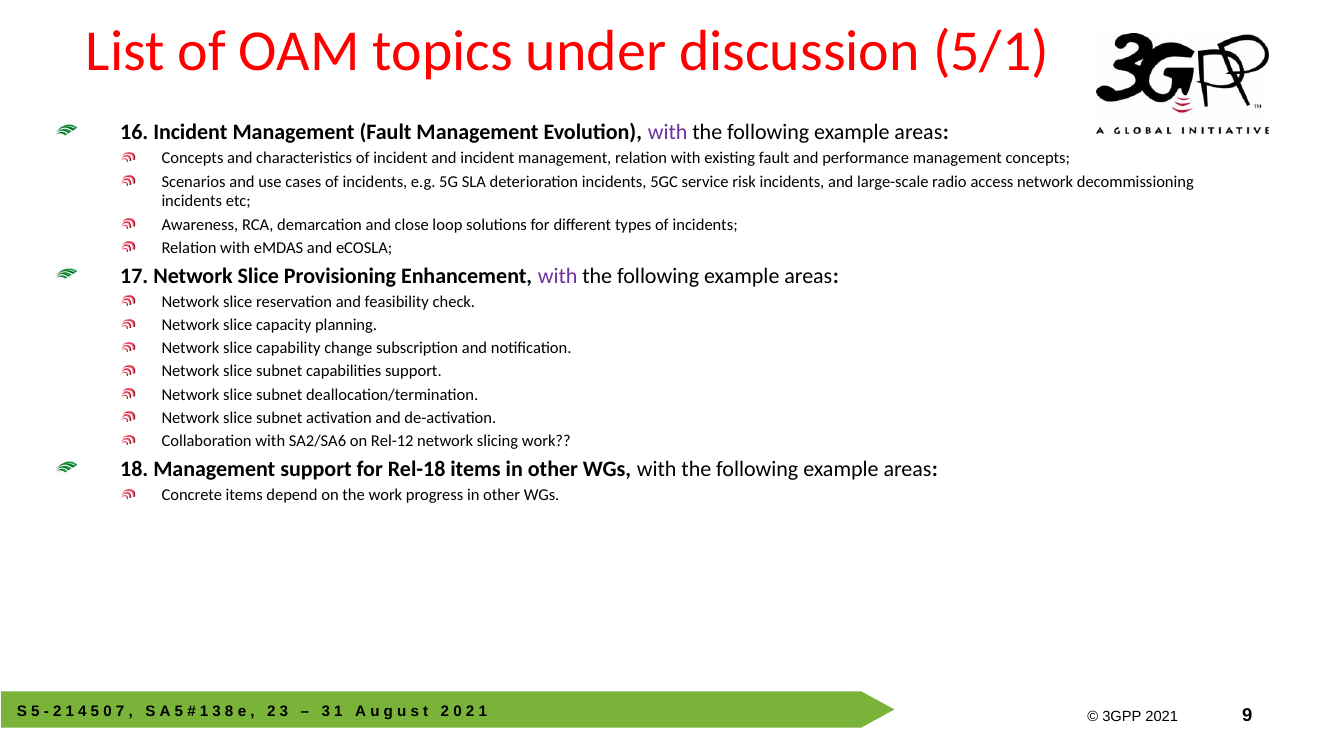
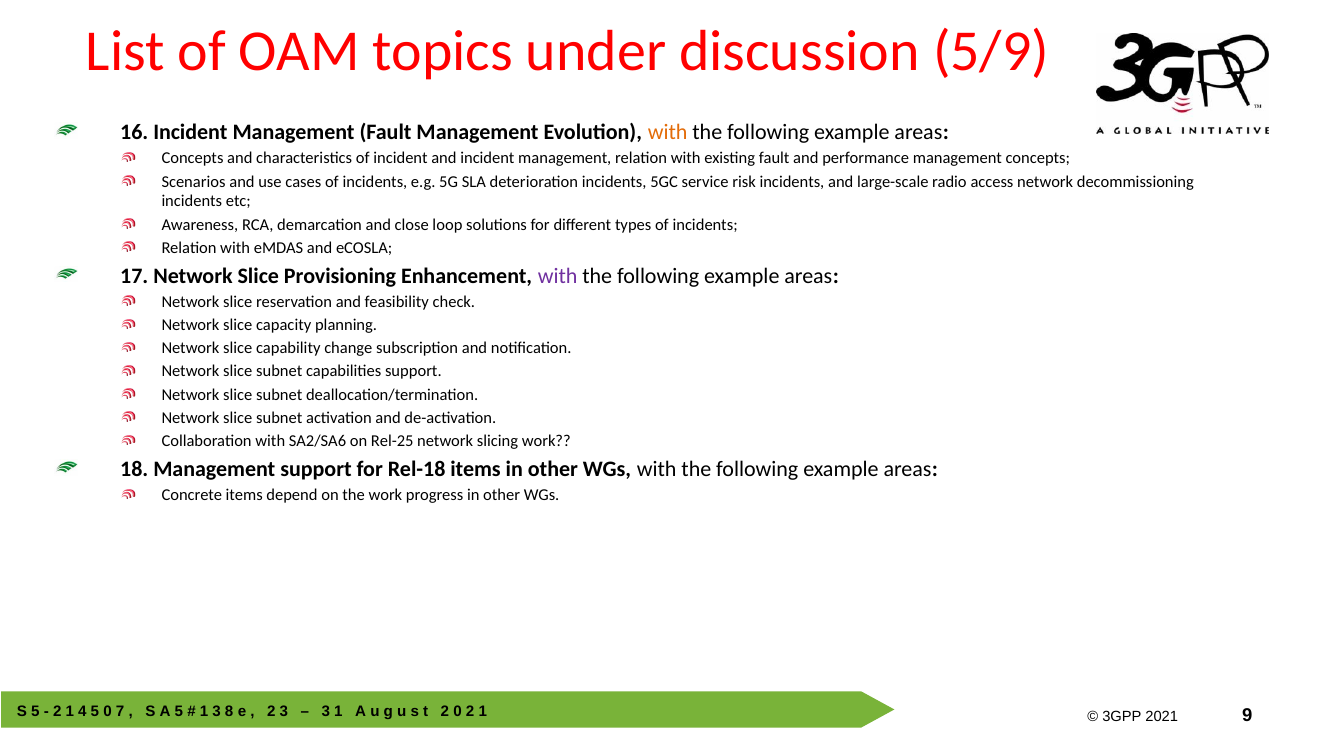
5/1: 5/1 -> 5/9
with at (668, 132) colour: purple -> orange
Rel-12: Rel-12 -> Rel-25
